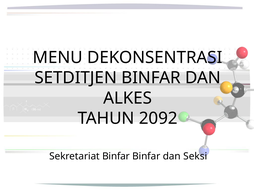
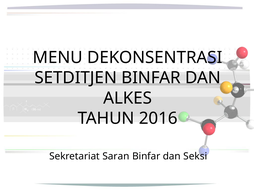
2092: 2092 -> 2016
Sekretariat Binfar: Binfar -> Saran
